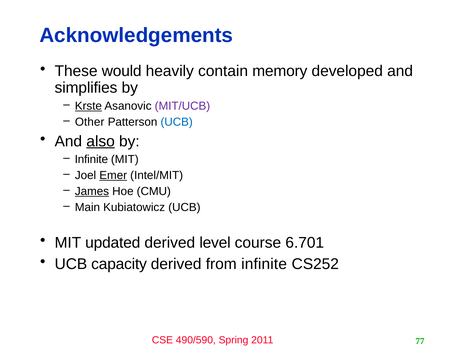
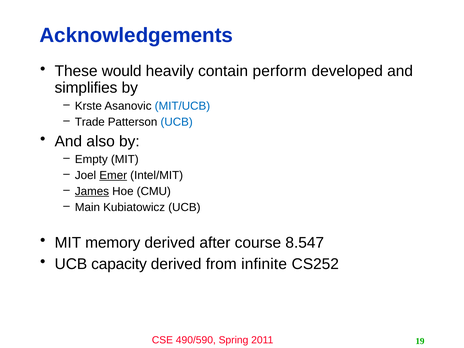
memory: memory -> perform
Krste underline: present -> none
MIT/UCB colour: purple -> blue
Other: Other -> Trade
also underline: present -> none
Infinite at (91, 159): Infinite -> Empty
updated: updated -> memory
level: level -> after
6.701: 6.701 -> 8.547
77: 77 -> 19
